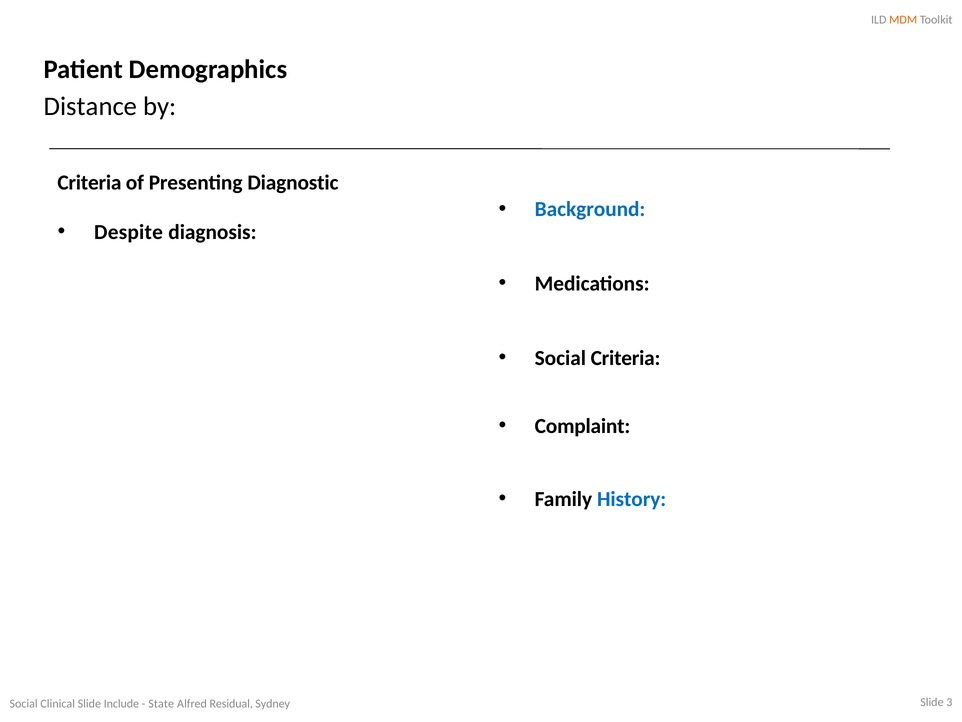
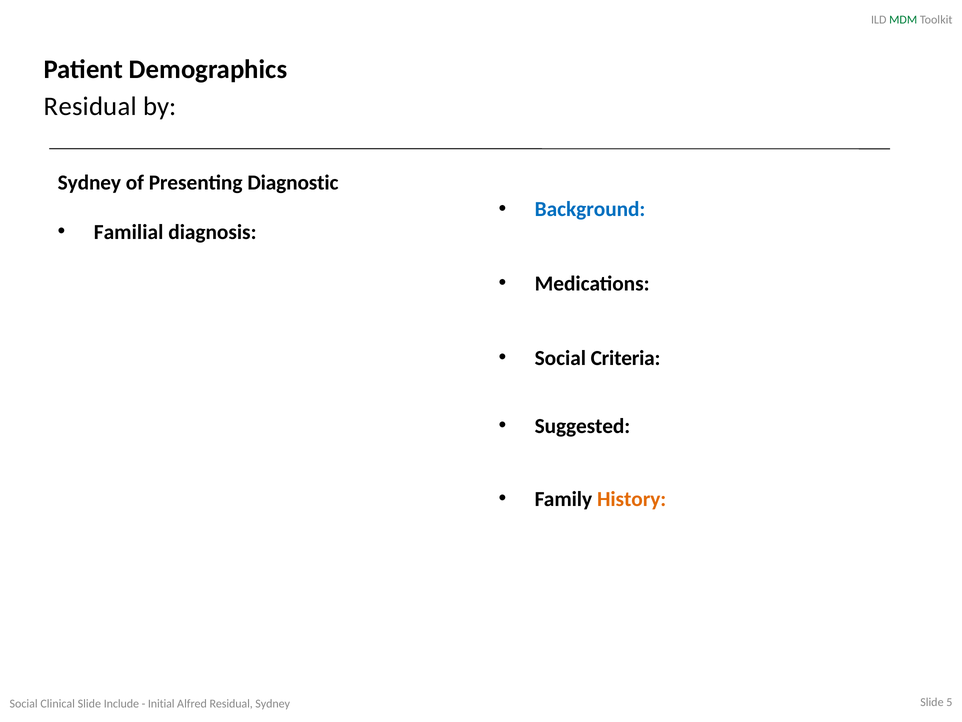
MDM colour: orange -> green
Distance at (90, 107): Distance -> Residual
Criteria at (89, 183): Criteria -> Sydney
Despite: Despite -> Familial
Complaint: Complaint -> Suggested
History colour: blue -> orange
3: 3 -> 5
State: State -> Initial
